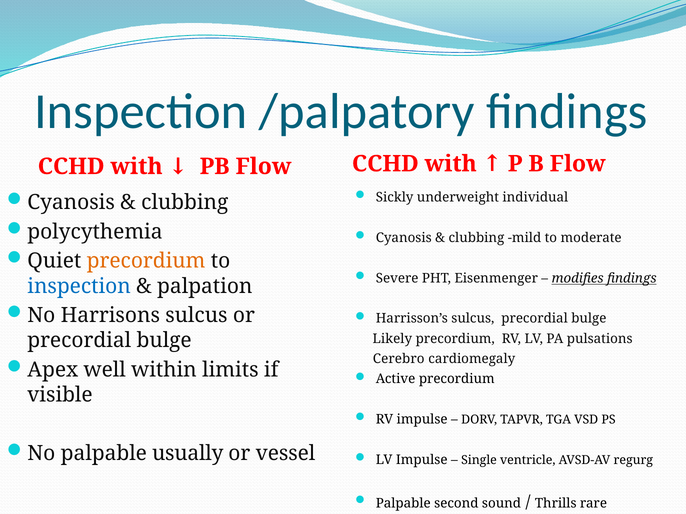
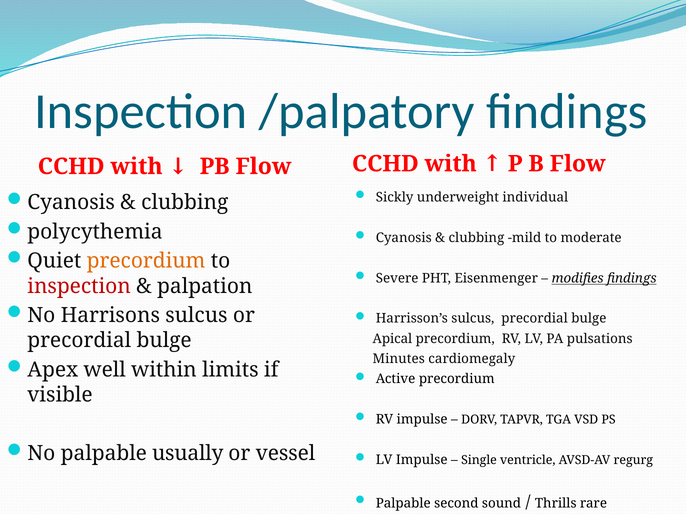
inspection at (79, 286) colour: blue -> red
Likely: Likely -> Apical
Cerebro: Cerebro -> Minutes
